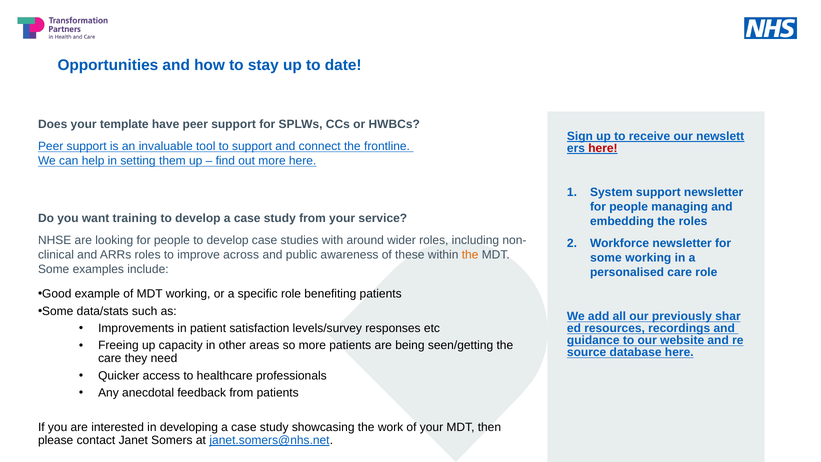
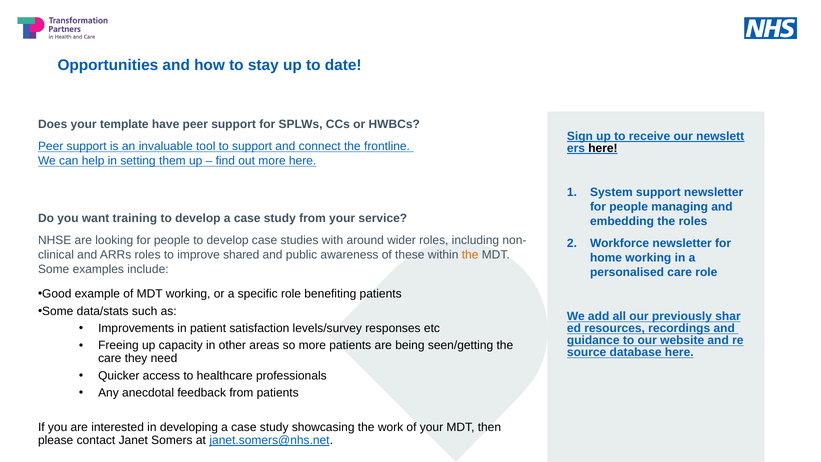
here at (603, 148) colour: red -> black
across: across -> shared
some at (606, 258): some -> home
